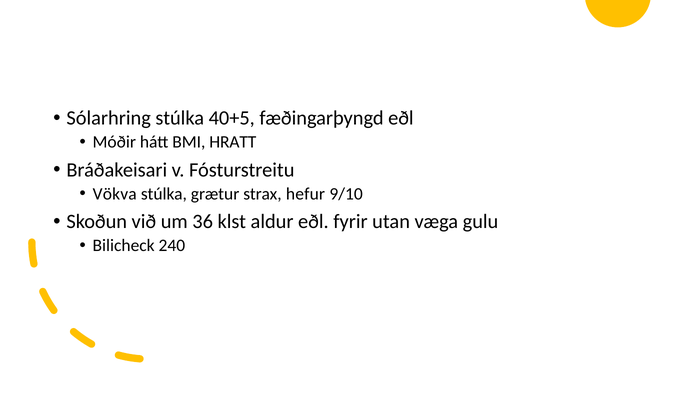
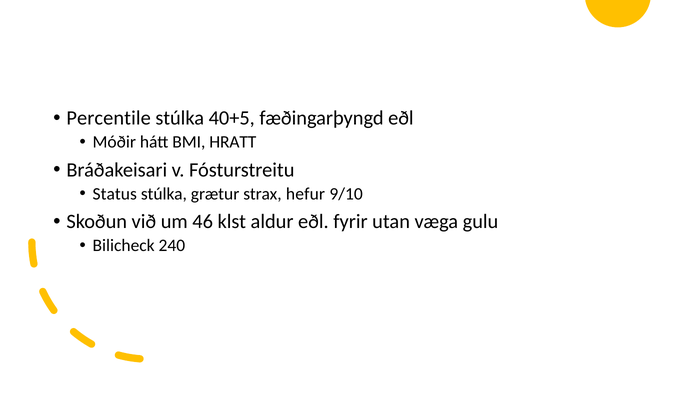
Sólarhring: Sólarhring -> Percentile
Vökva: Vökva -> Status
36: 36 -> 46
